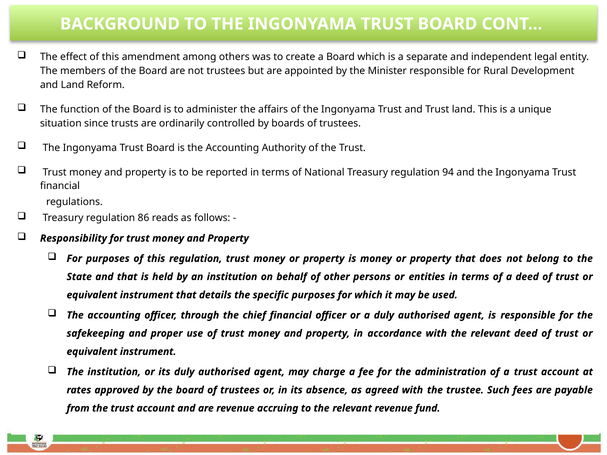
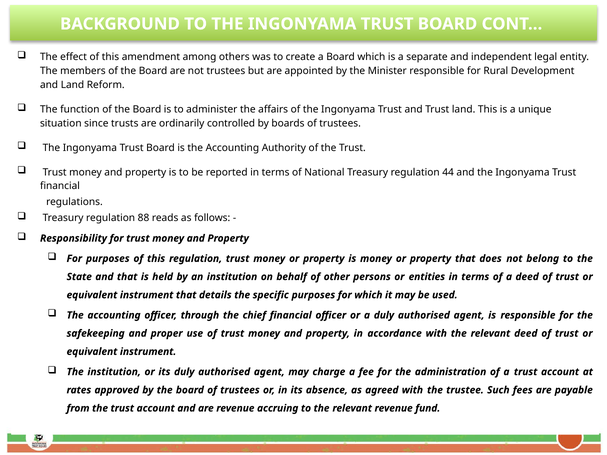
94: 94 -> 44
86: 86 -> 88
